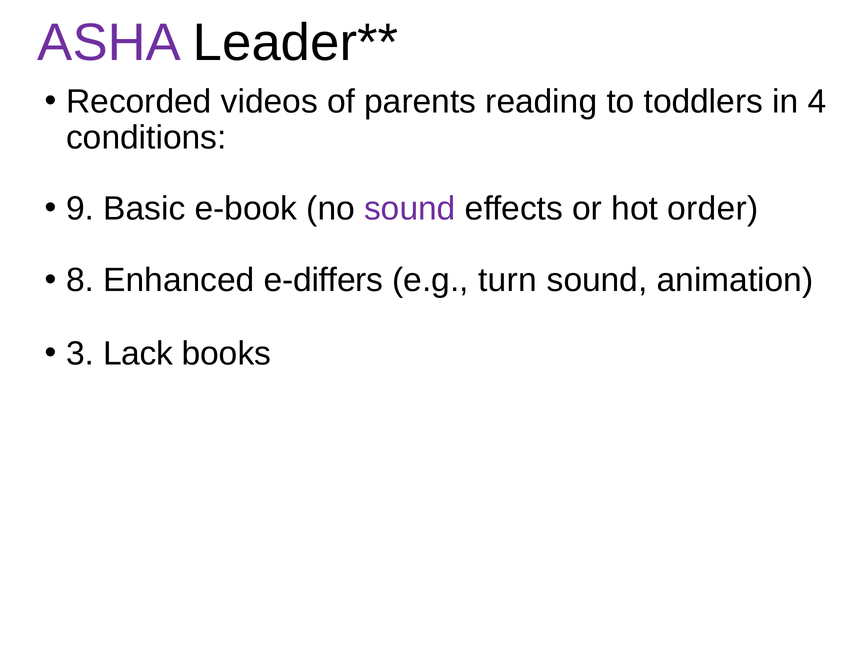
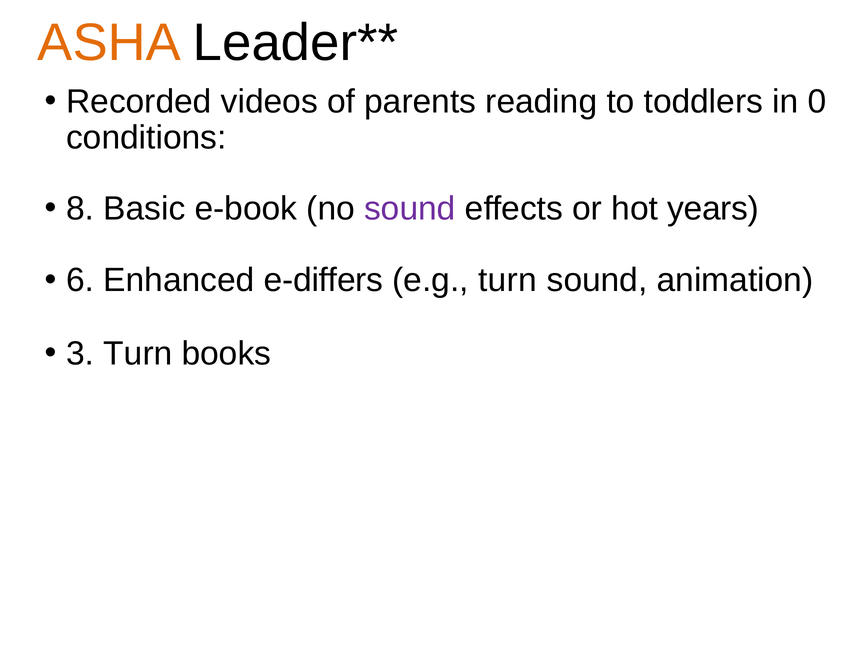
ASHA colour: purple -> orange
4: 4 -> 0
9: 9 -> 8
order: order -> years
8: 8 -> 6
3 Lack: Lack -> Turn
